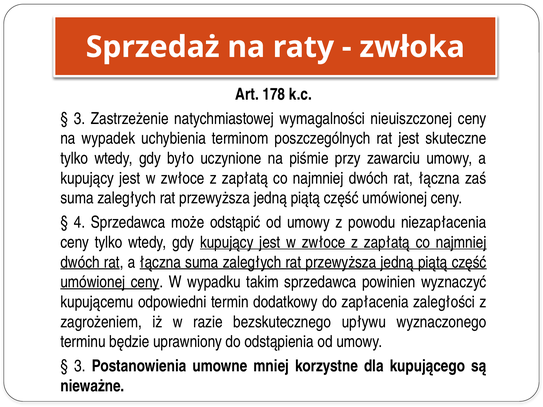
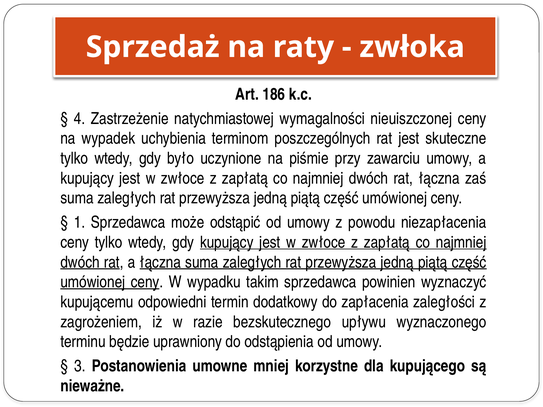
178: 178 -> 186
3 at (80, 119): 3 -> 4
4: 4 -> 1
